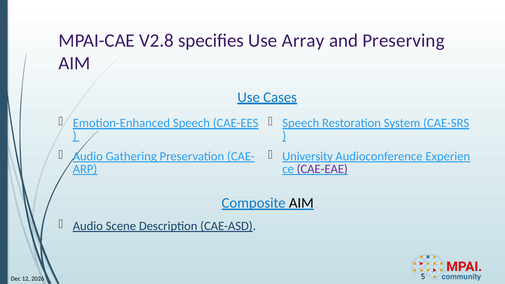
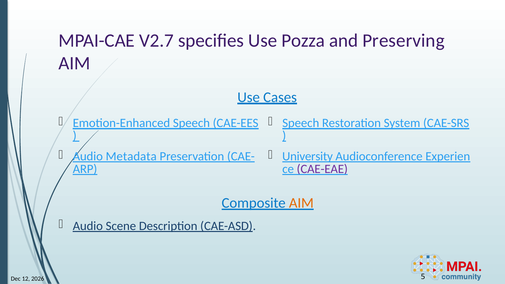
V2.8: V2.8 -> V2.7
Array: Array -> Pozza
Gathering: Gathering -> Metadata
AIM at (301, 203) colour: black -> orange
